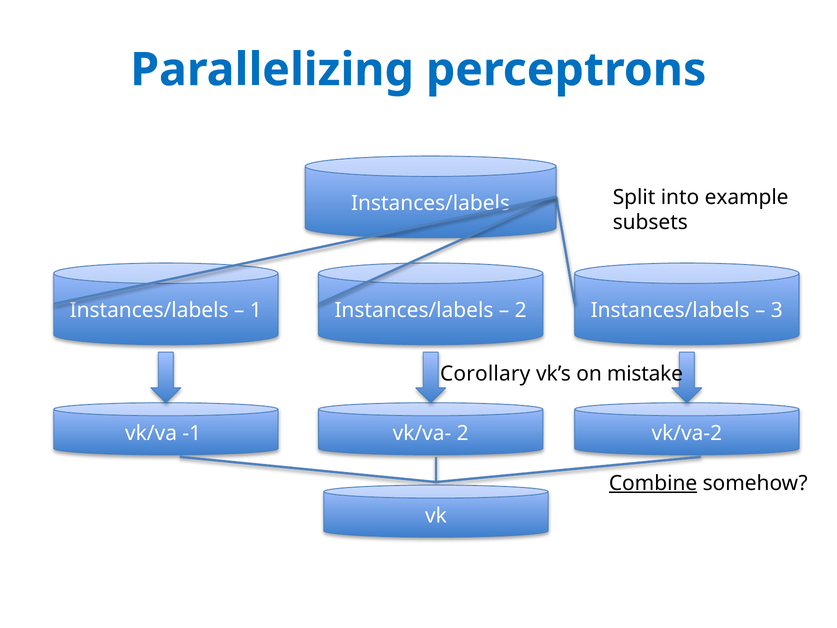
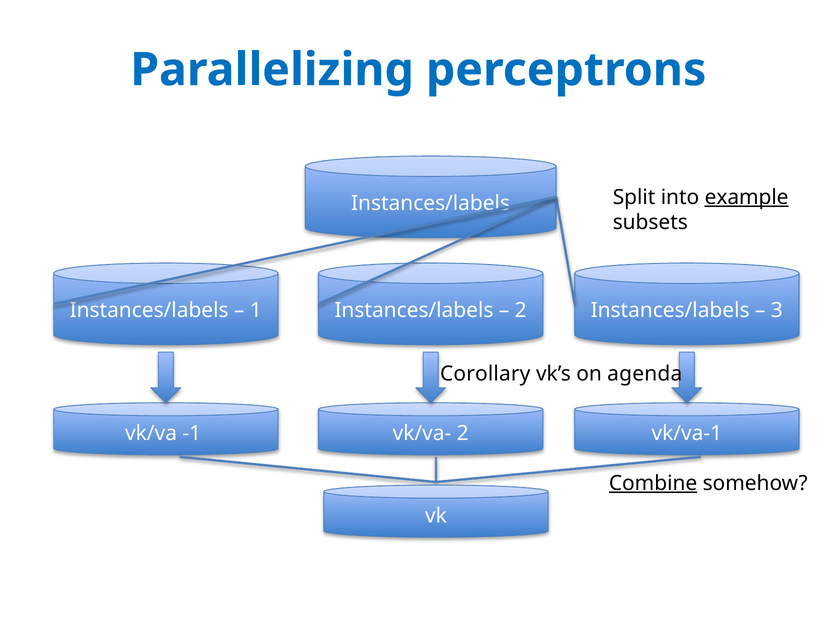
example underline: none -> present
mistake: mistake -> agenda
vk/va-2: vk/va-2 -> vk/va-1
